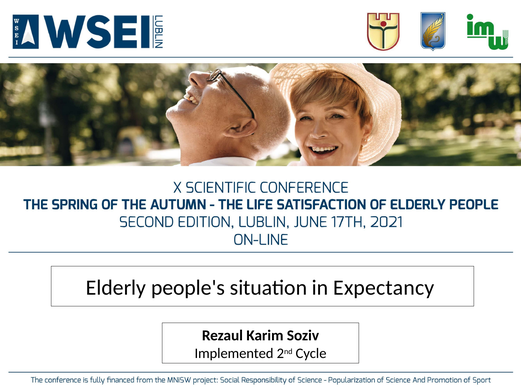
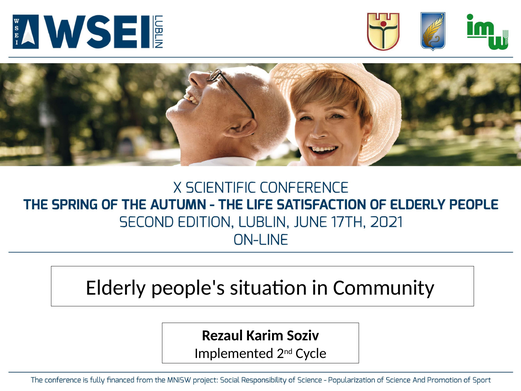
Expectancy: Expectancy -> Community
